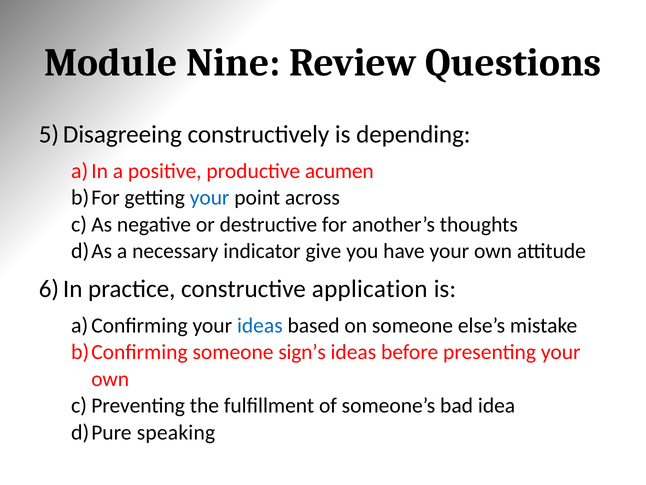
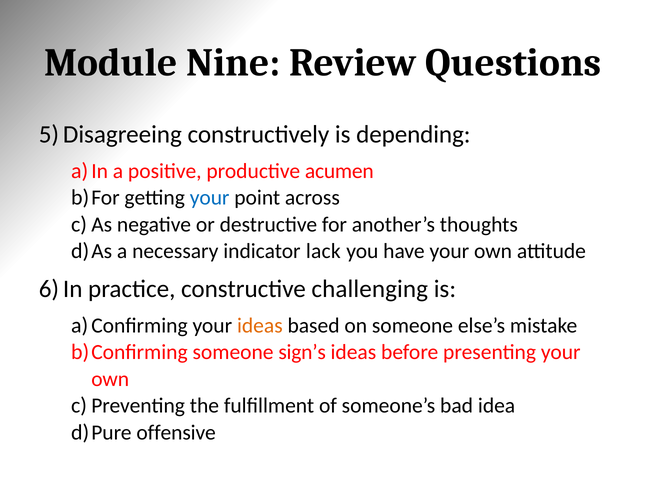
give: give -> lack
application: application -> challenging
ideas at (260, 325) colour: blue -> orange
speaking: speaking -> offensive
